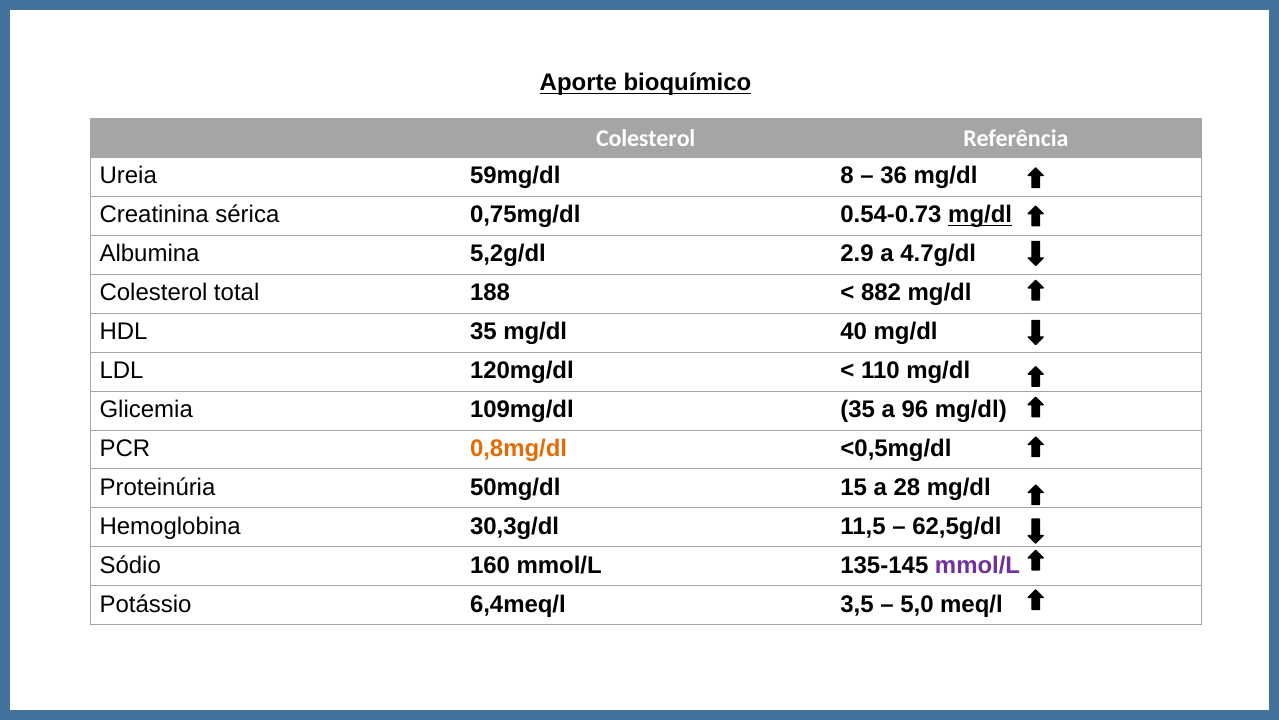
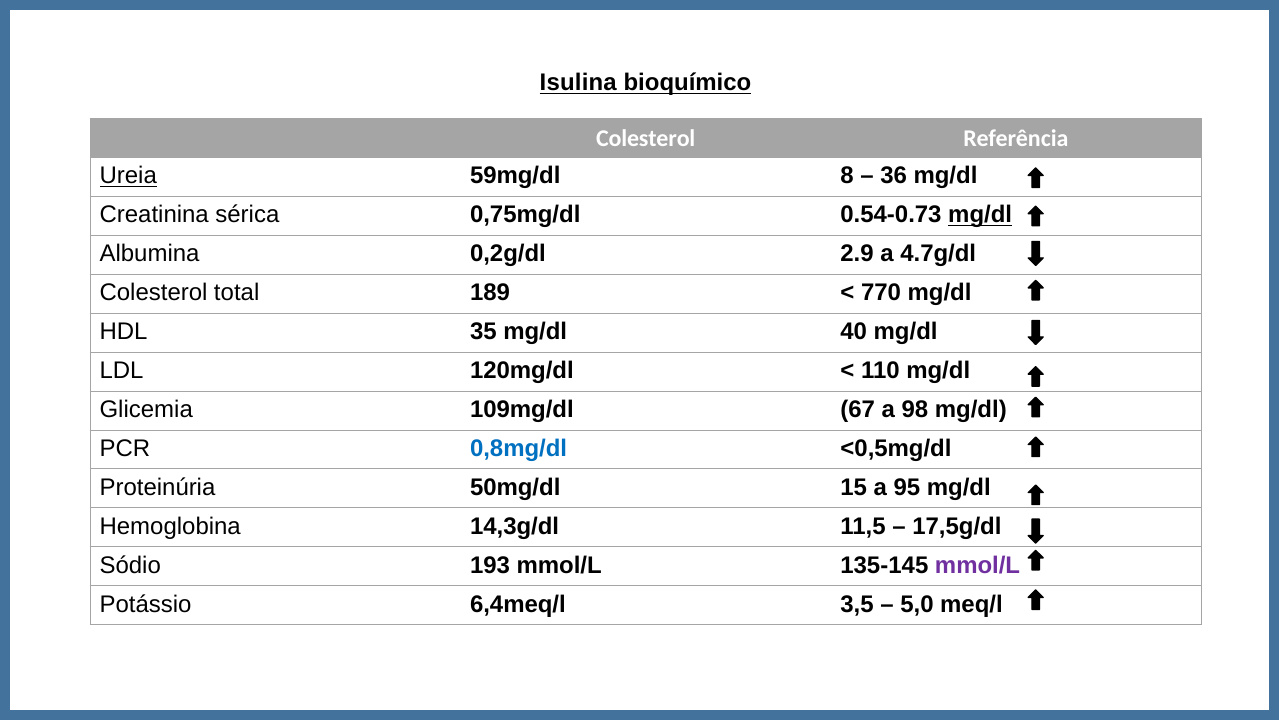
Aporte: Aporte -> Isulina
Ureia underline: none -> present
5,2g/dl: 5,2g/dl -> 0,2g/dl
188: 188 -> 189
882: 882 -> 770
109mg/dl 35: 35 -> 67
96: 96 -> 98
0,8mg/dl colour: orange -> blue
28: 28 -> 95
30,3g/dl: 30,3g/dl -> 14,3g/dl
62,5g/dl: 62,5g/dl -> 17,5g/dl
160: 160 -> 193
